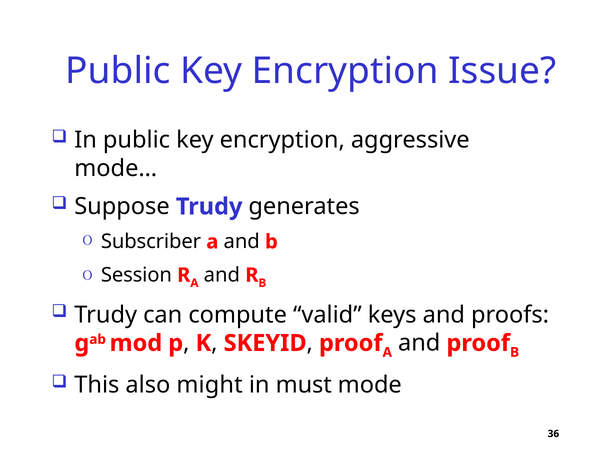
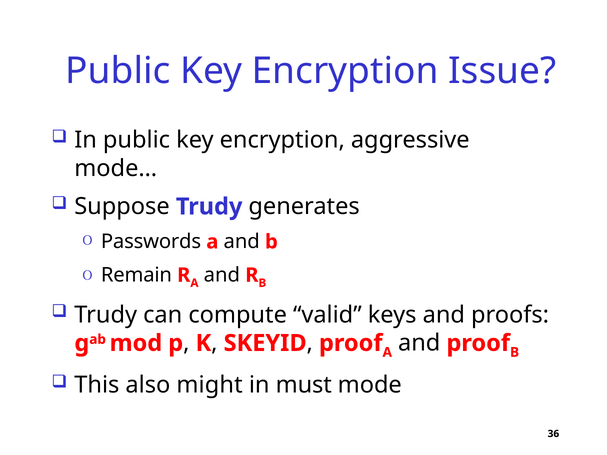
Subscriber: Subscriber -> Passwords
Session: Session -> Remain
